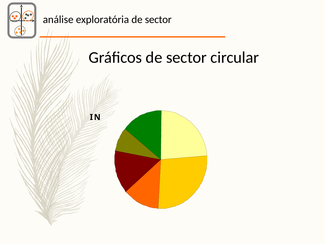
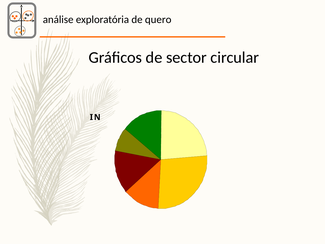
exploratória de sector: sector -> quero
